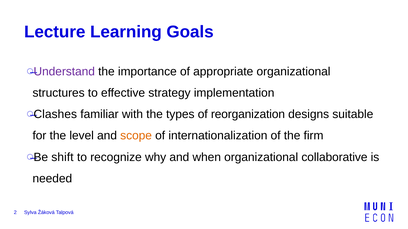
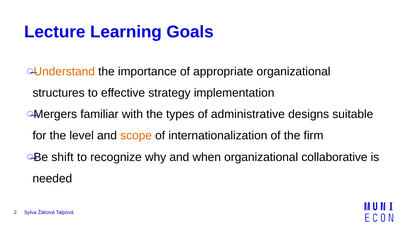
Understand colour: purple -> orange
Clashes: Clashes -> Mergers
reorganization: reorganization -> administrative
